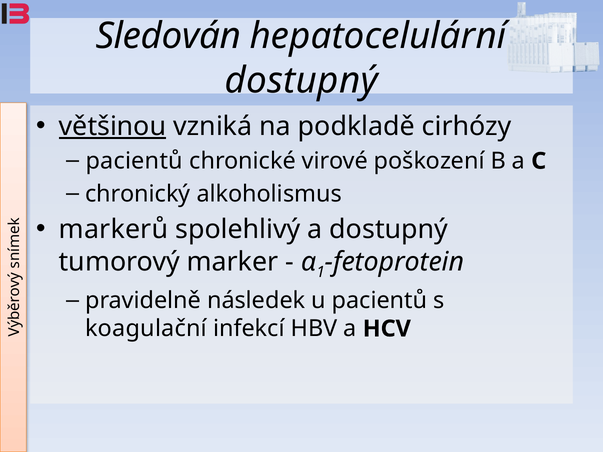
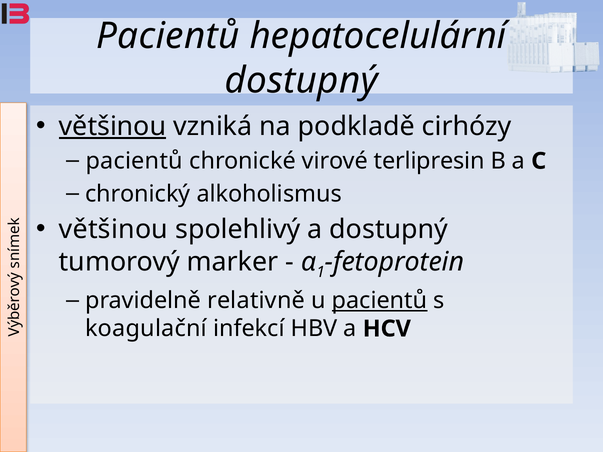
Sledován at (168, 36): Sledován -> Pacientů
poškození: poškození -> terlipresin
markerů at (113, 230): markerů -> většinou
následek: následek -> relativně
pacientů at (380, 301) underline: none -> present
